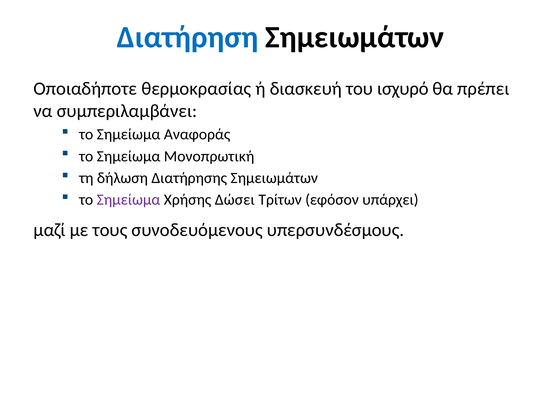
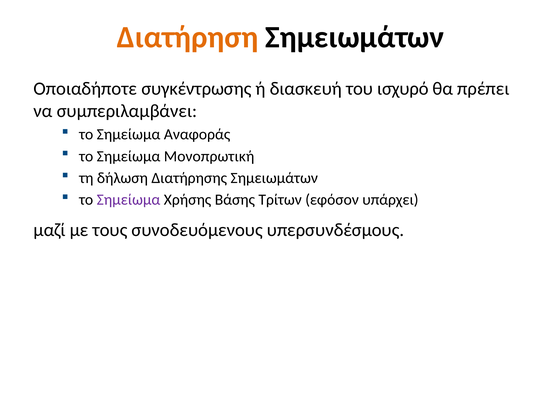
Διατήρηση colour: blue -> orange
θερμοκρασίας: θερμοκρασίας -> συγκέντρωσης
Δώσει: Δώσει -> Βάσης
